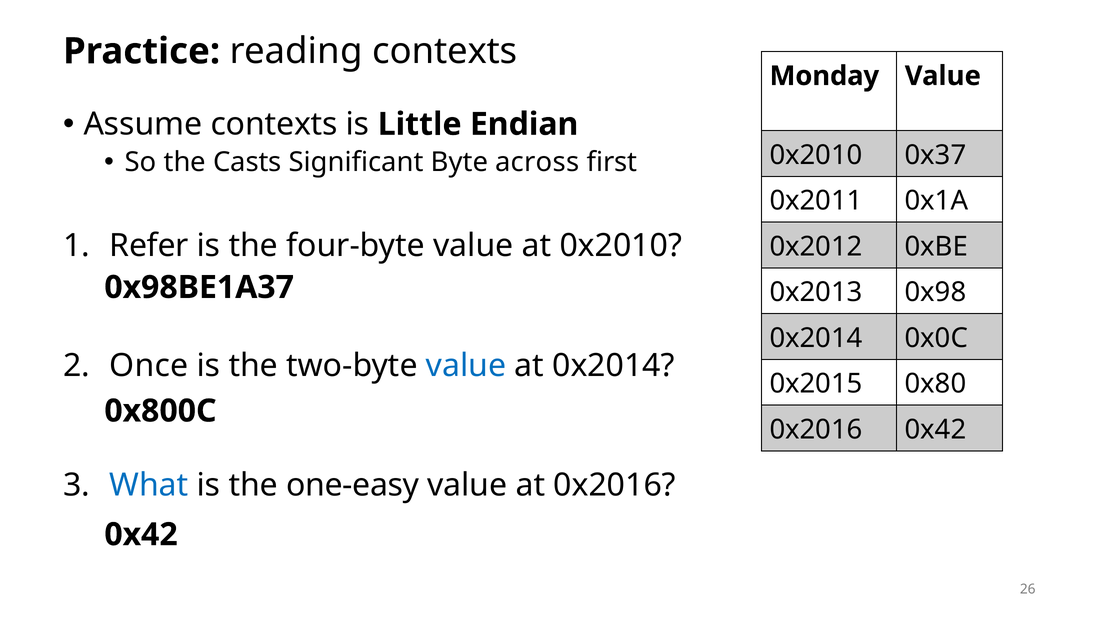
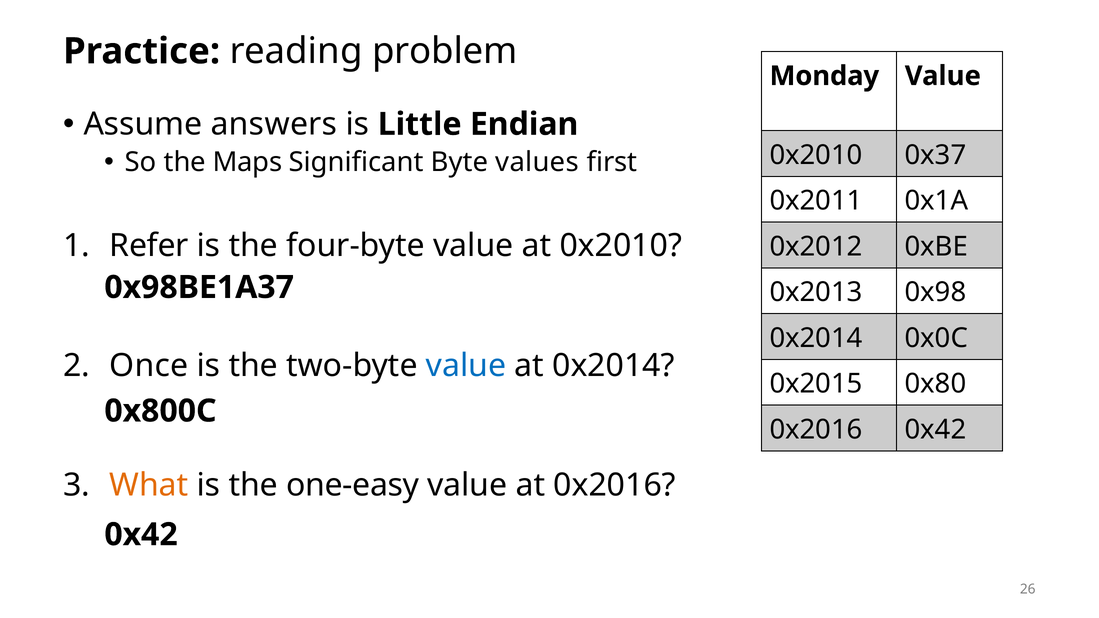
reading contexts: contexts -> problem
Assume contexts: contexts -> answers
Casts: Casts -> Maps
across: across -> values
What colour: blue -> orange
